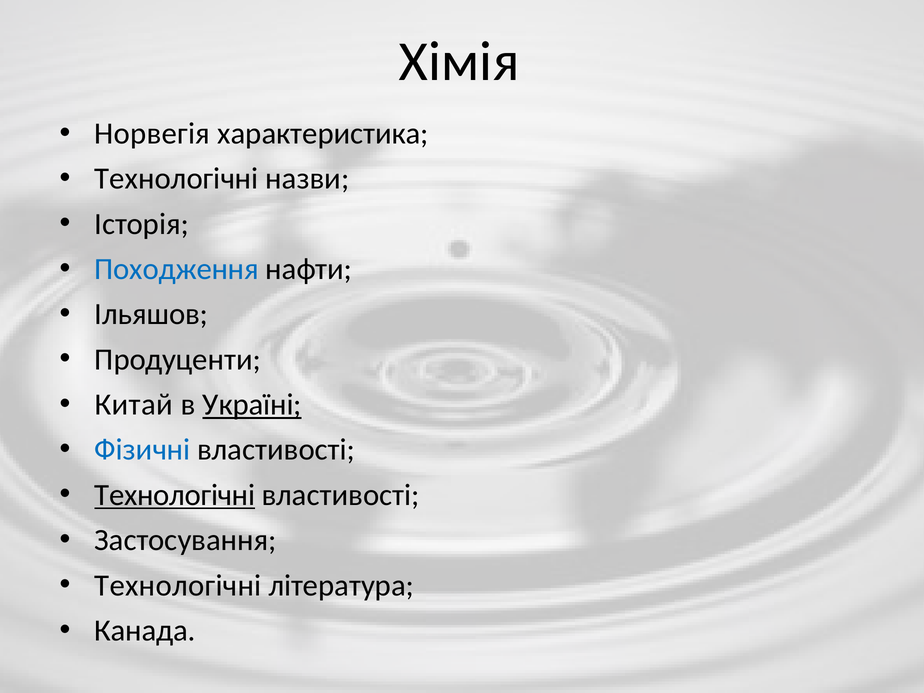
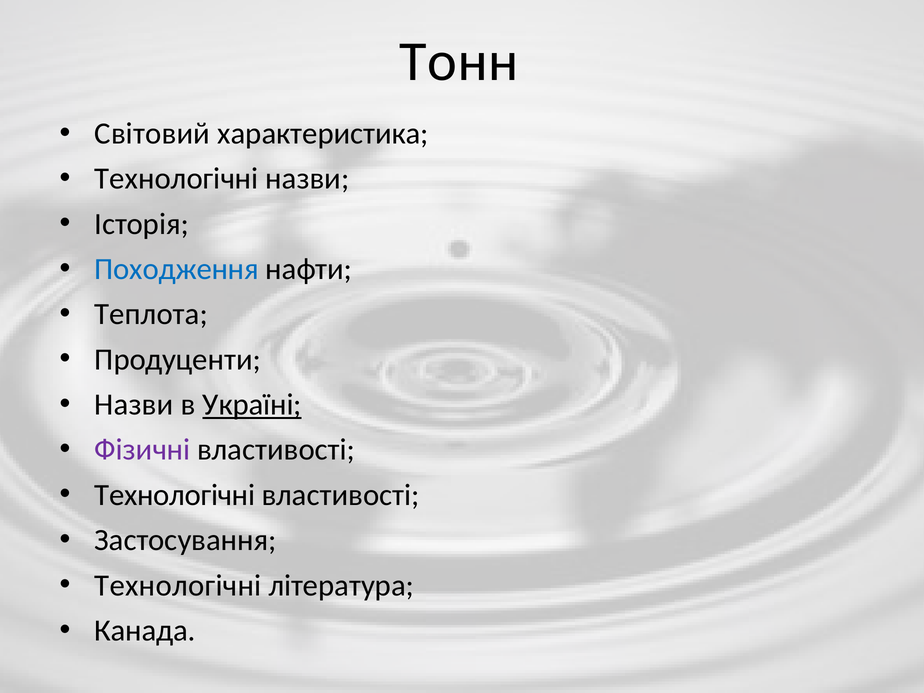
Хімія: Хімія -> Тонн
Норвегія: Норвегія -> Світовий
Ільяшов: Ільяшов -> Теплота
Китай at (134, 405): Китай -> Назви
Фізичні colour: blue -> purple
Технологічні at (175, 495) underline: present -> none
